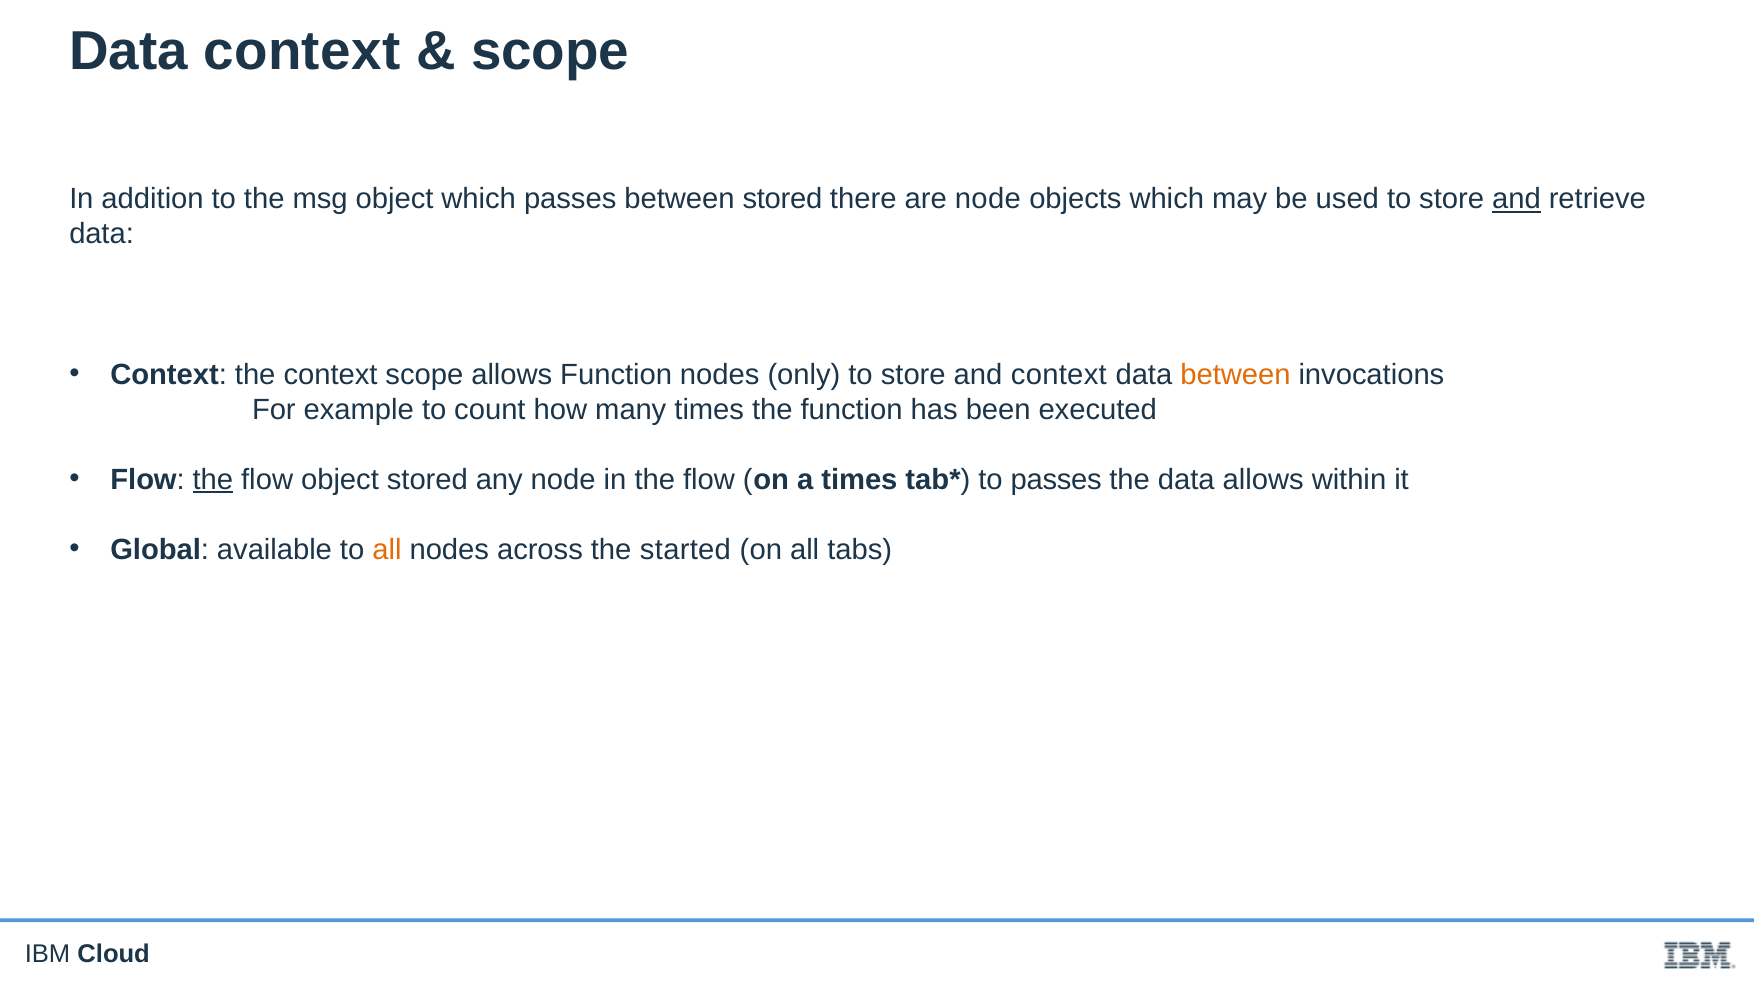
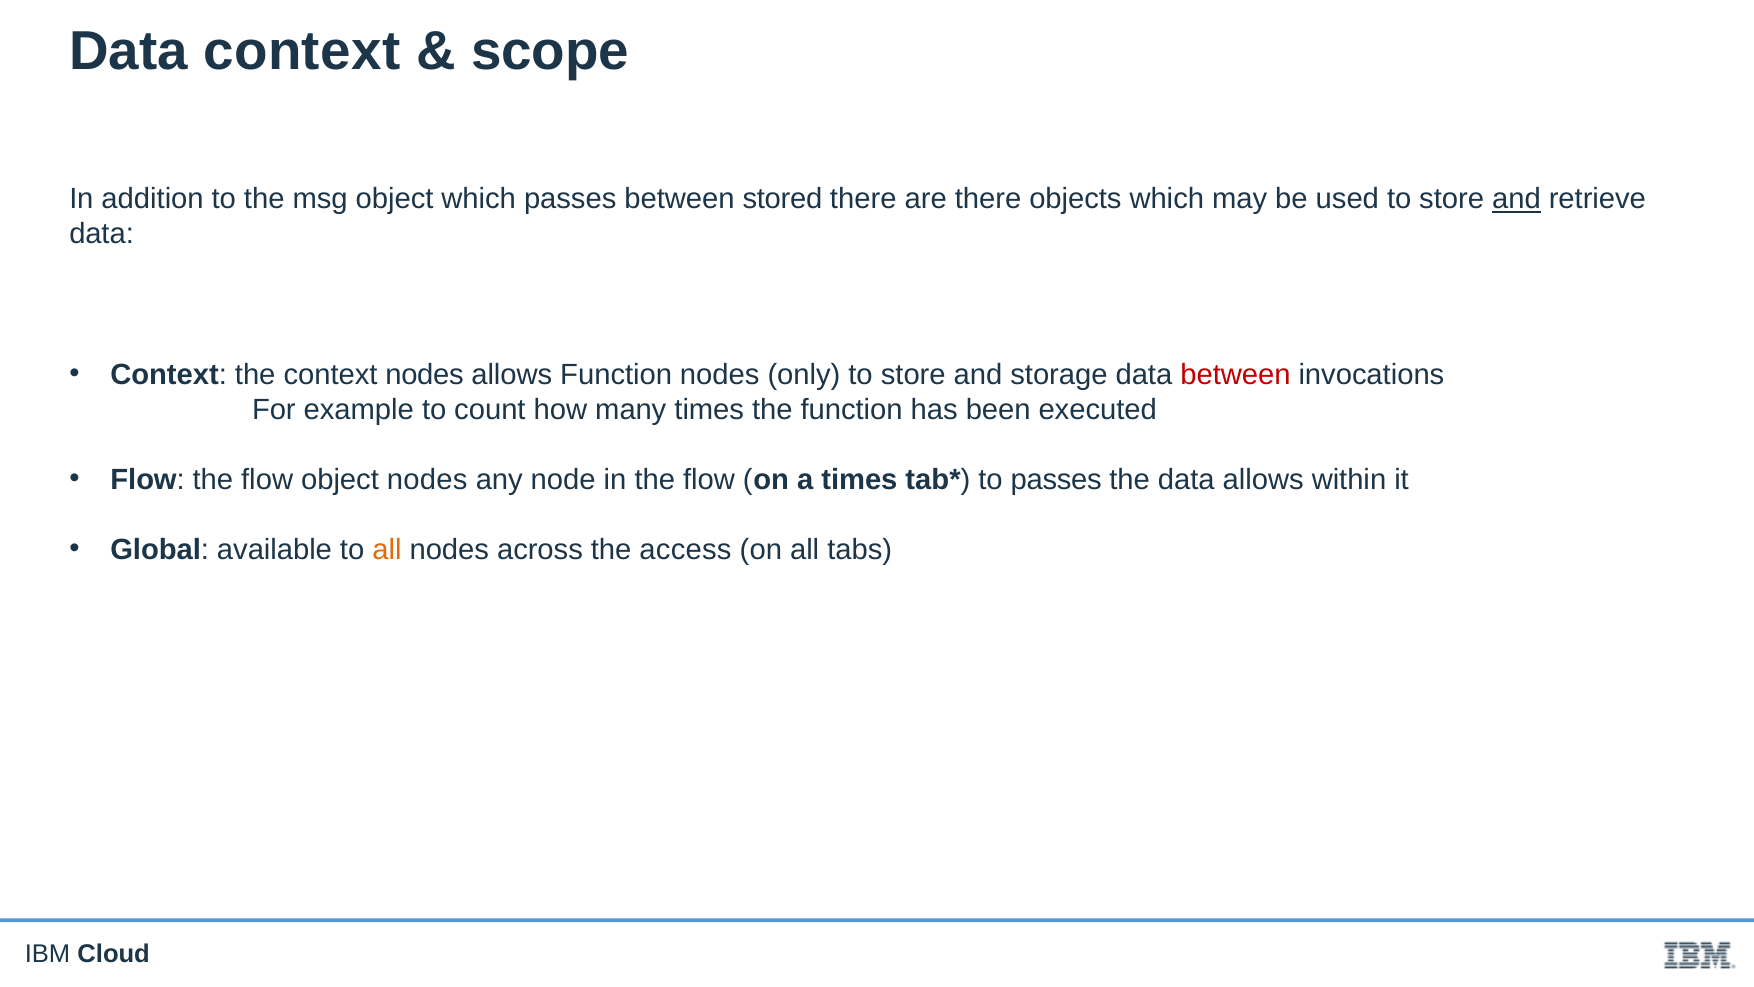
are node: node -> there
context scope: scope -> nodes
and context: context -> storage
between at (1235, 374) colour: orange -> red
the at (213, 480) underline: present -> none
object stored: stored -> nodes
started: started -> access
